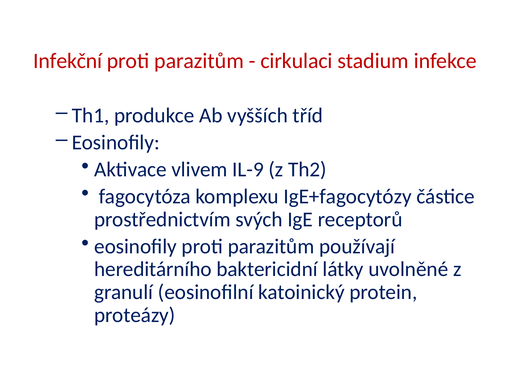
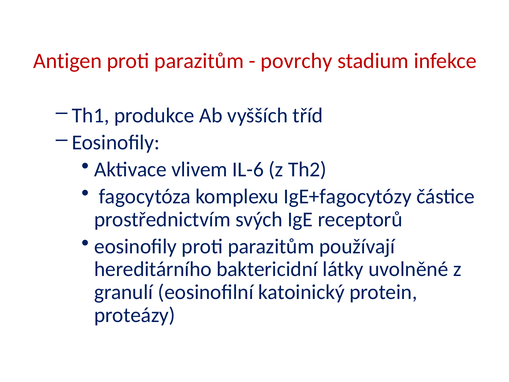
Infekční: Infekční -> Antigen
cirkulaci: cirkulaci -> povrchy
IL-9: IL-9 -> IL-6
